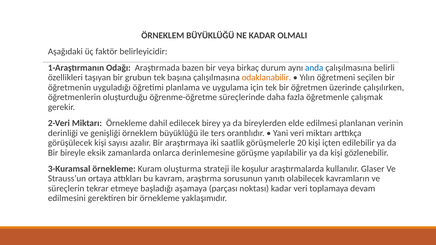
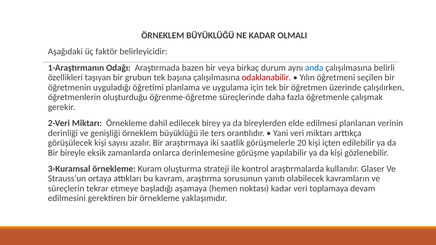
odaklanabilir colour: orange -> red
koşulur: koşulur -> kontrol
parçası: parçası -> hemen
